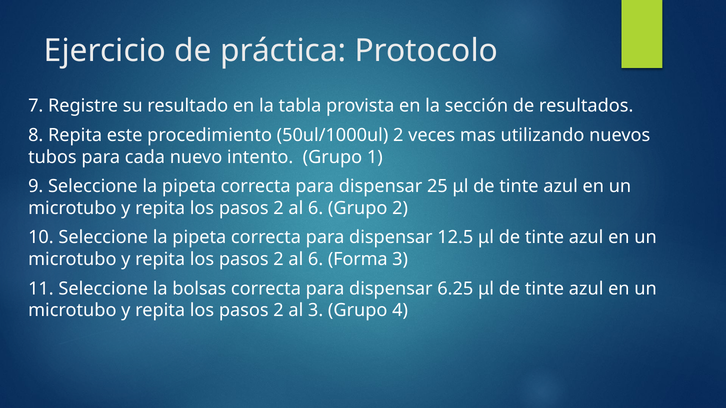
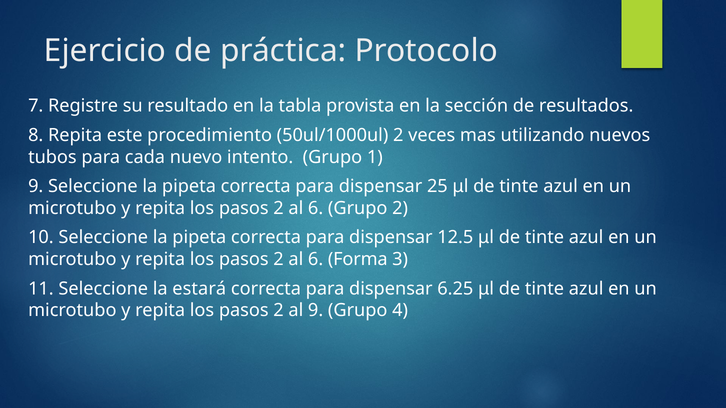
bolsas: bolsas -> estará
al 3: 3 -> 9
